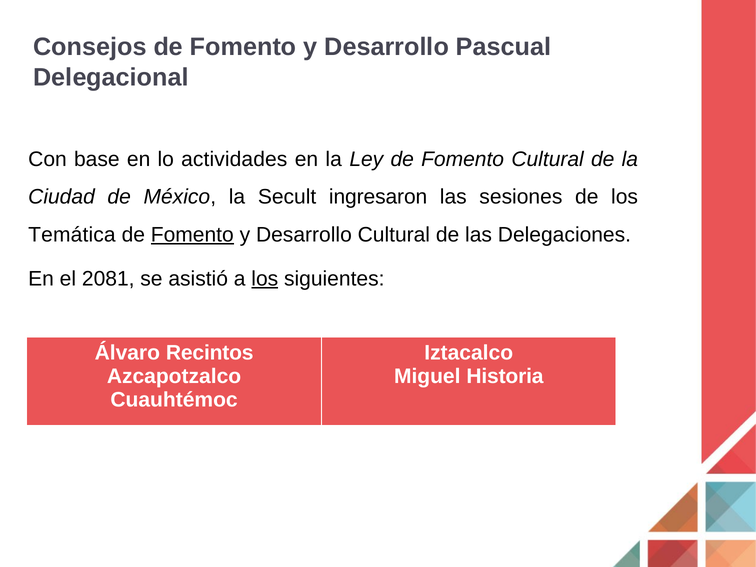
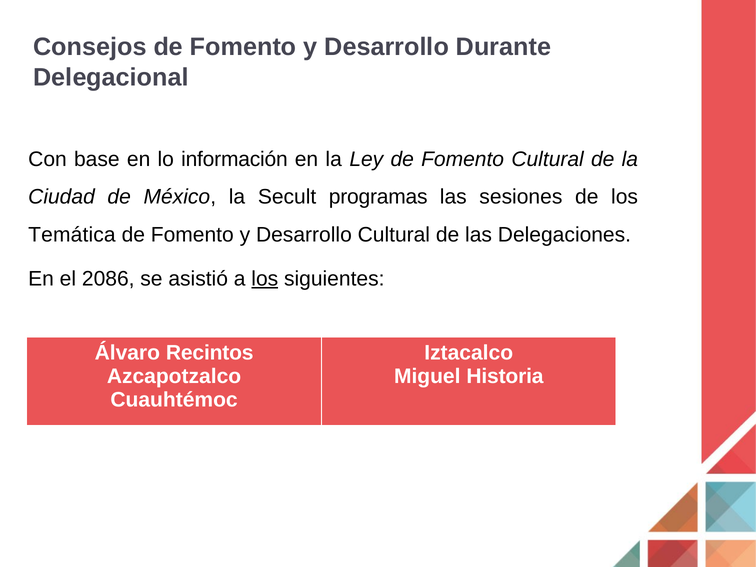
Pascual: Pascual -> Durante
actividades: actividades -> información
ingresaron: ingresaron -> programas
Fomento at (192, 235) underline: present -> none
2081: 2081 -> 2086
